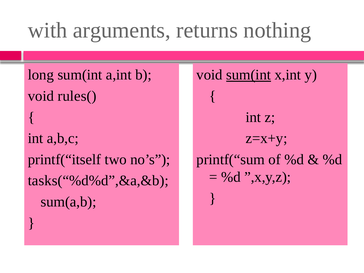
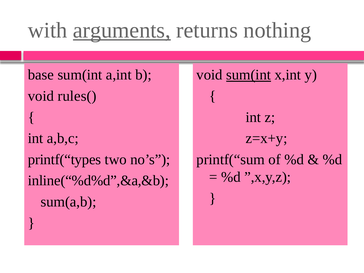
arguments underline: none -> present
long: long -> base
printf(“itself: printf(“itself -> printf(“types
tasks(“%d%d”,&a,&b: tasks(“%d%d”,&a,&b -> inline(“%d%d”,&a,&b
